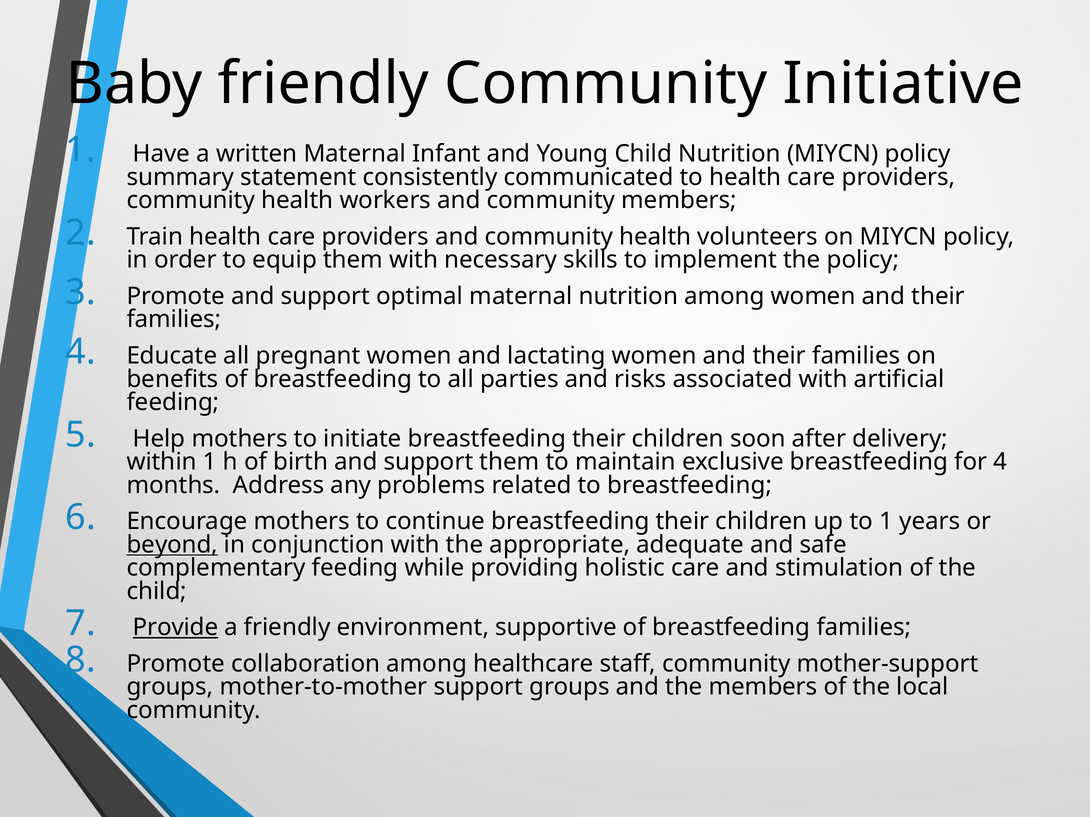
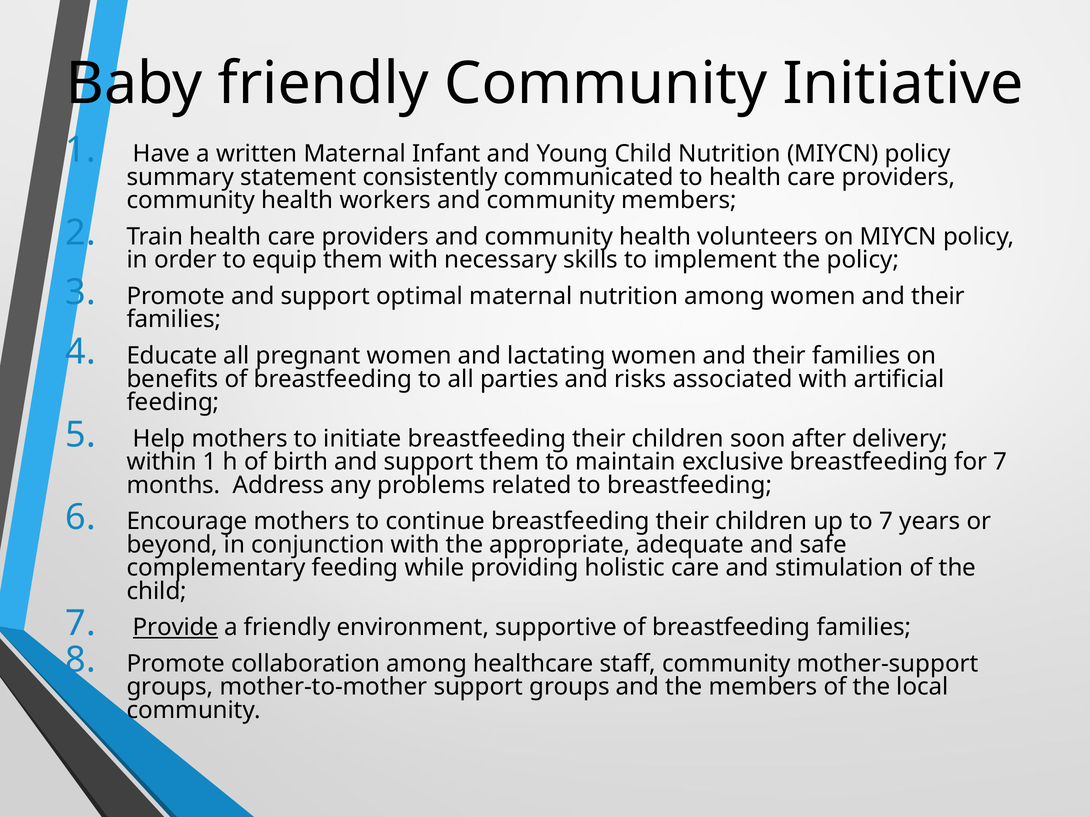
for 4: 4 -> 7
to 1: 1 -> 7
beyond underline: present -> none
